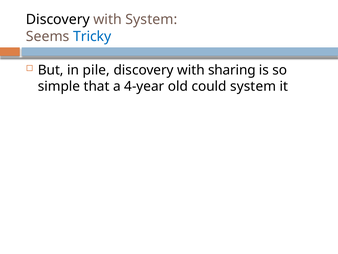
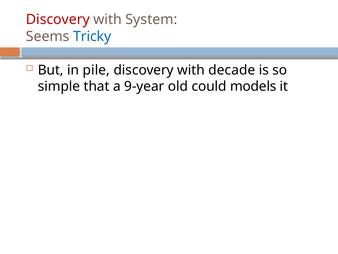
Discovery at (58, 20) colour: black -> red
sharing: sharing -> decade
4-year: 4-year -> 9-year
could system: system -> models
